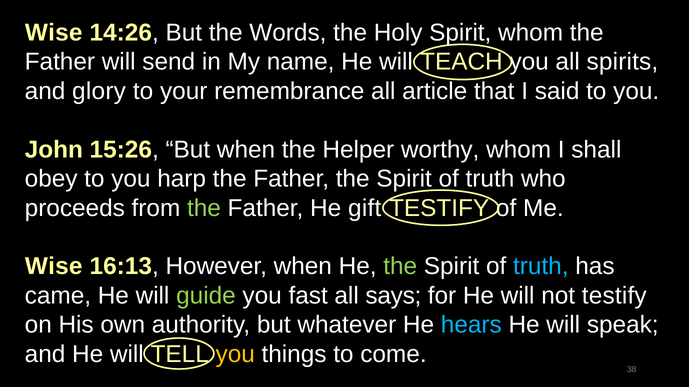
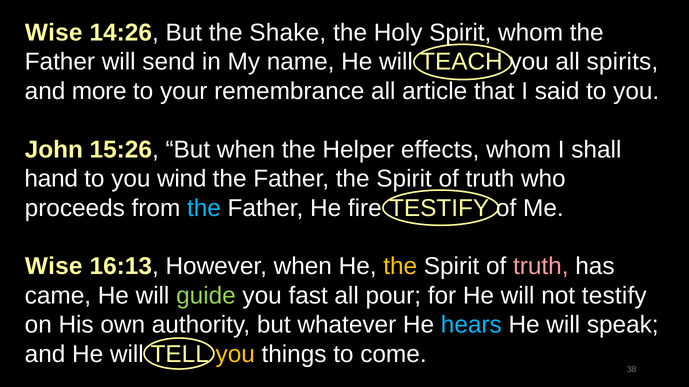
Words: Words -> Shake
glory: glory -> more
worthy: worthy -> effects
obey: obey -> hand
harp: harp -> wind
the at (204, 208) colour: light green -> light blue
gift: gift -> fire
the at (400, 267) colour: light green -> yellow
truth at (541, 267) colour: light blue -> pink
says: says -> pour
